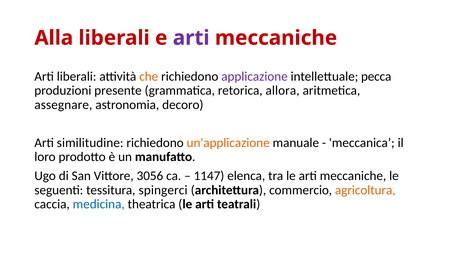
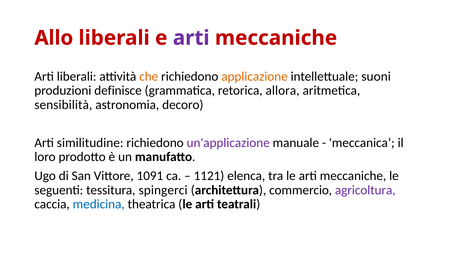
Alla: Alla -> Allo
applicazione colour: purple -> orange
pecca: pecca -> suoni
presente: presente -> definisce
assegnare: assegnare -> sensibilità
un'applicazione colour: orange -> purple
3056: 3056 -> 1091
1147: 1147 -> 1121
agricoltura colour: orange -> purple
